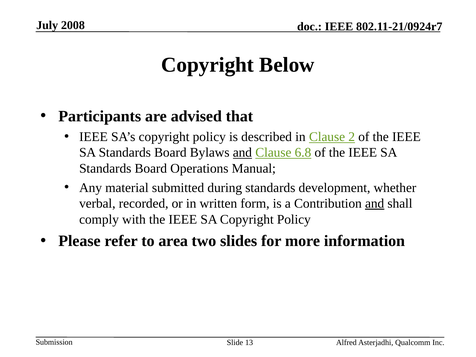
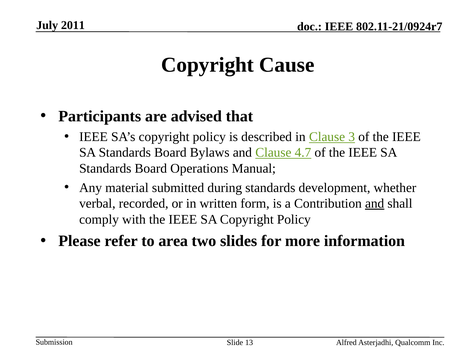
2008: 2008 -> 2011
Below: Below -> Cause
2: 2 -> 3
and at (242, 153) underline: present -> none
6.8: 6.8 -> 4.7
